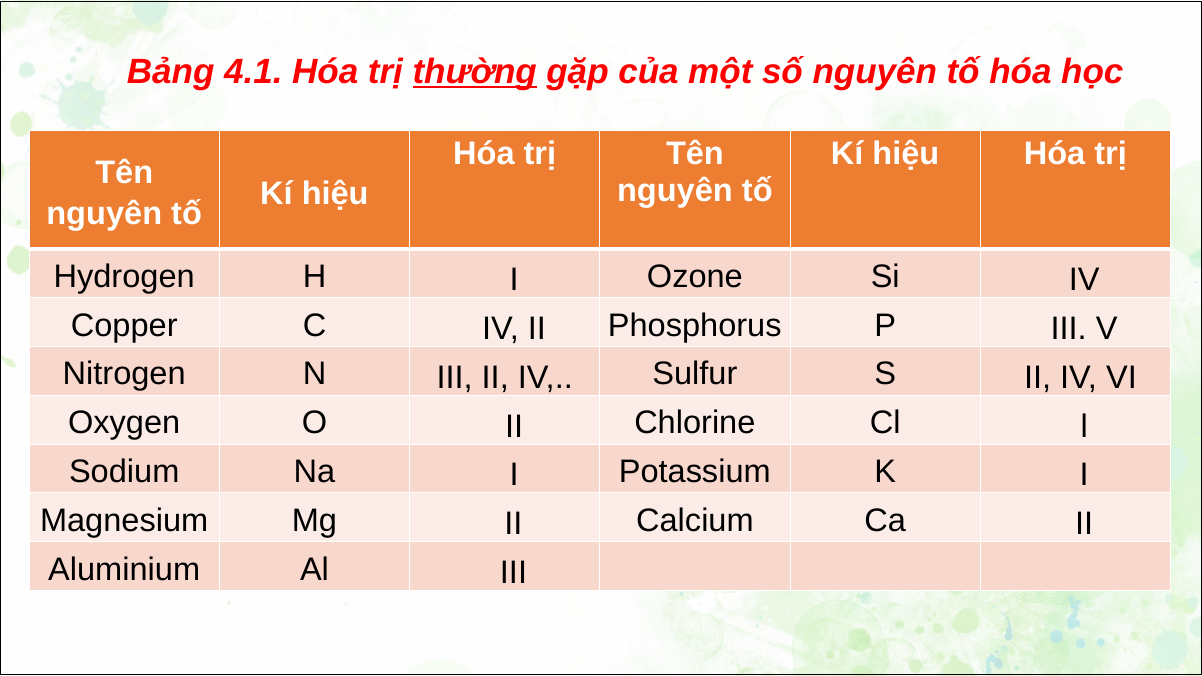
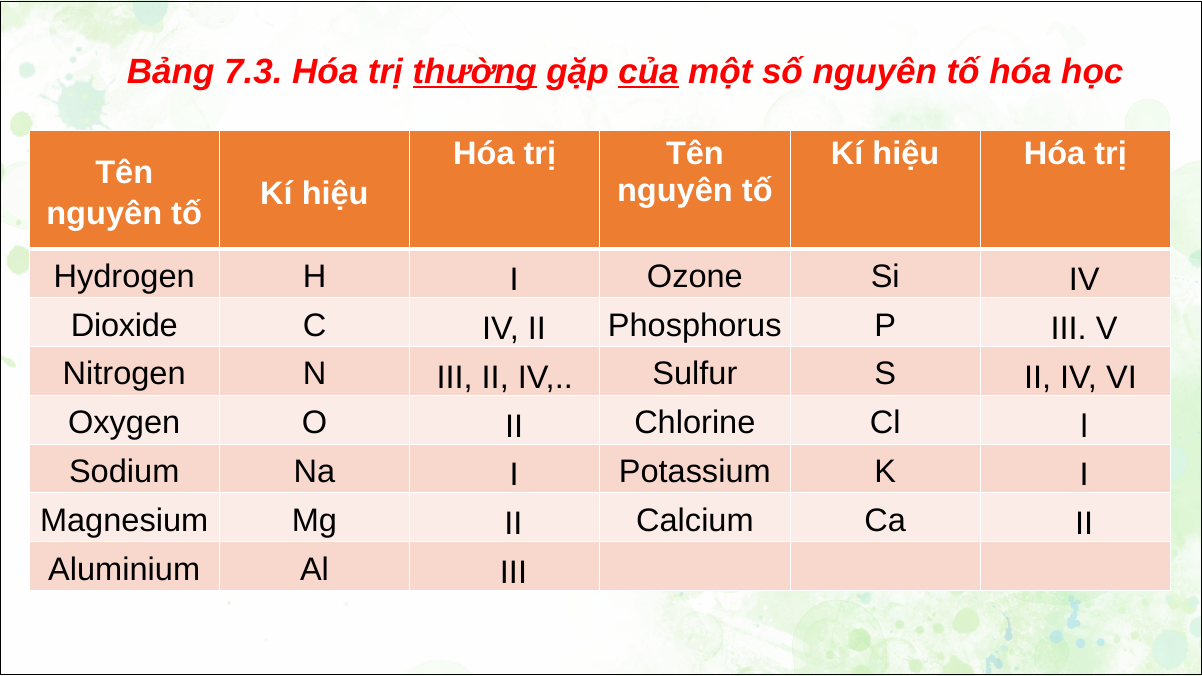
4.1: 4.1 -> 7.3
của underline: none -> present
Copper: Copper -> Dioxide
